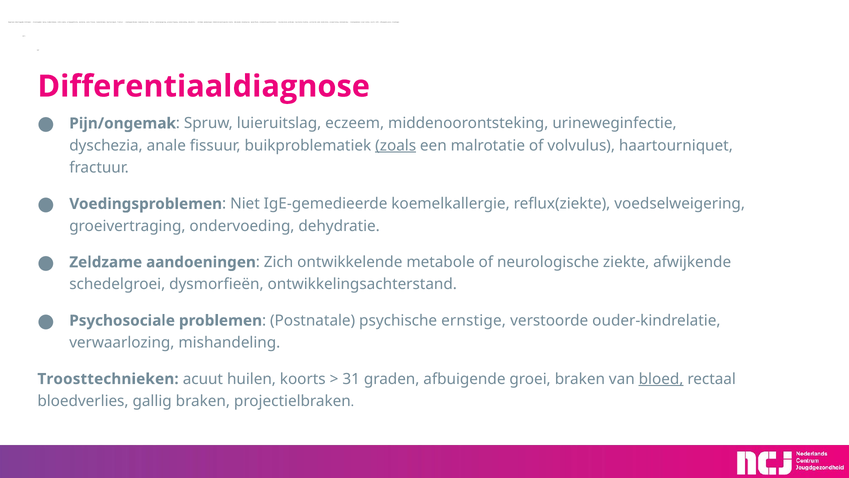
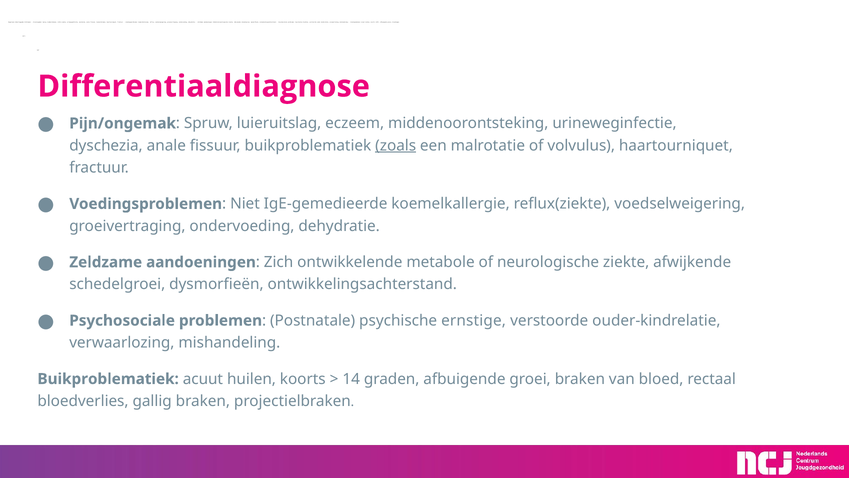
Troosttechnieken at (108, 379): Troosttechnieken -> Buikproblematiek
31: 31 -> 14
bloed underline: present -> none
